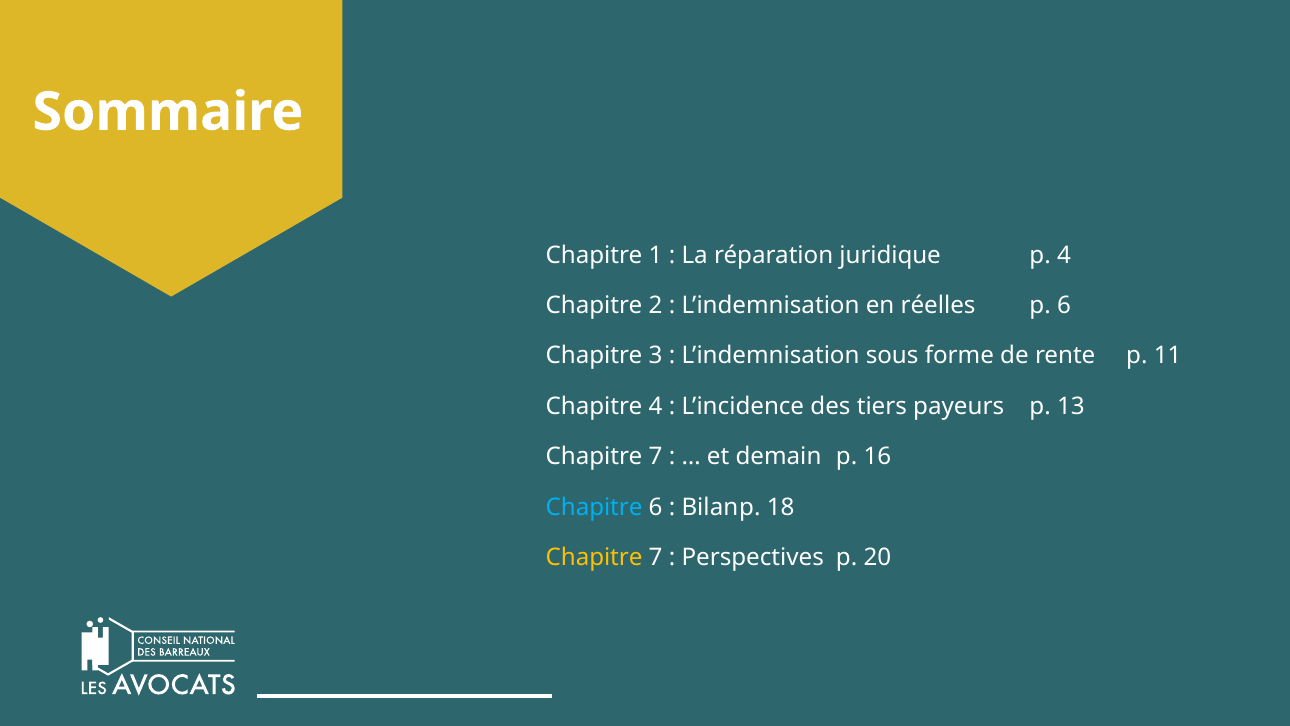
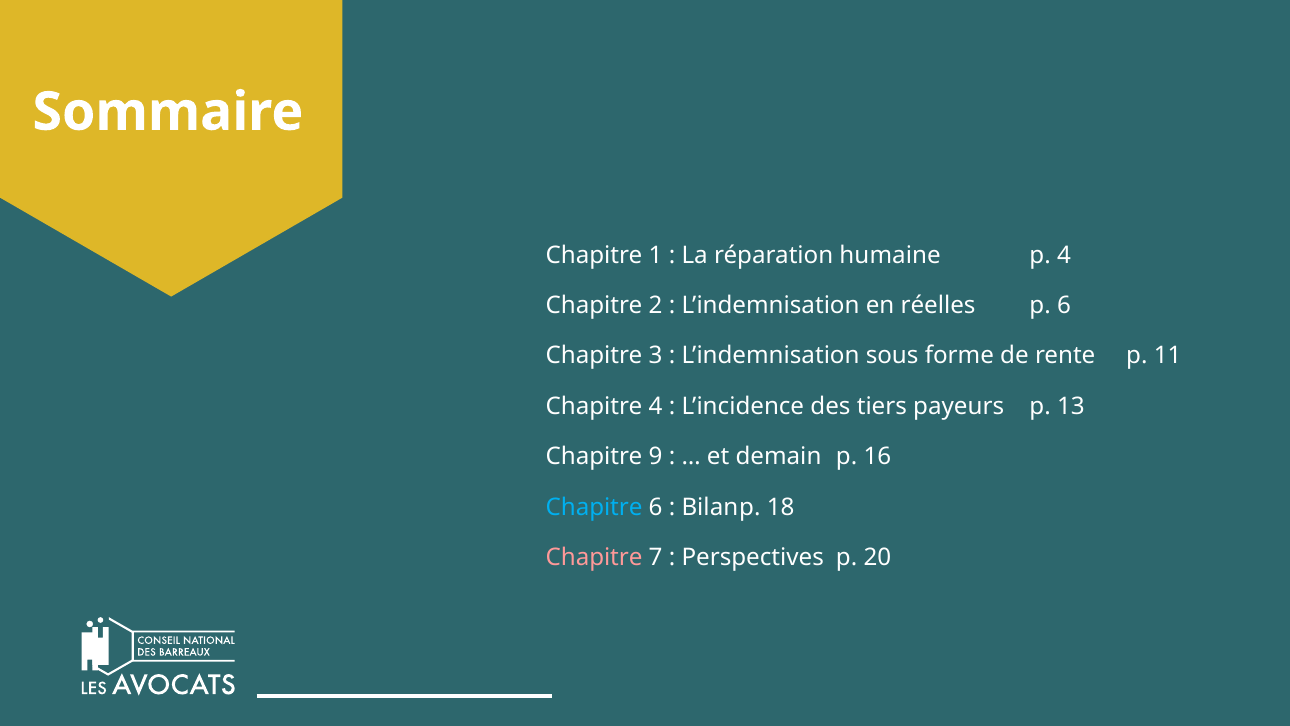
juridique: juridique -> humaine
7 at (656, 456): 7 -> 9
Chapitre at (594, 557) colour: yellow -> pink
